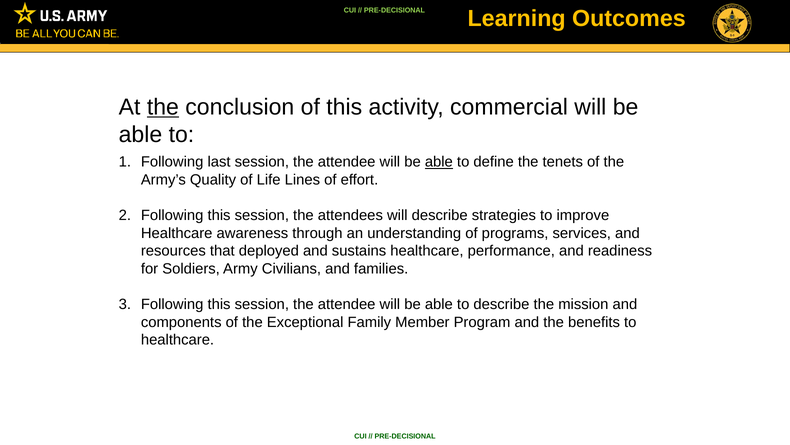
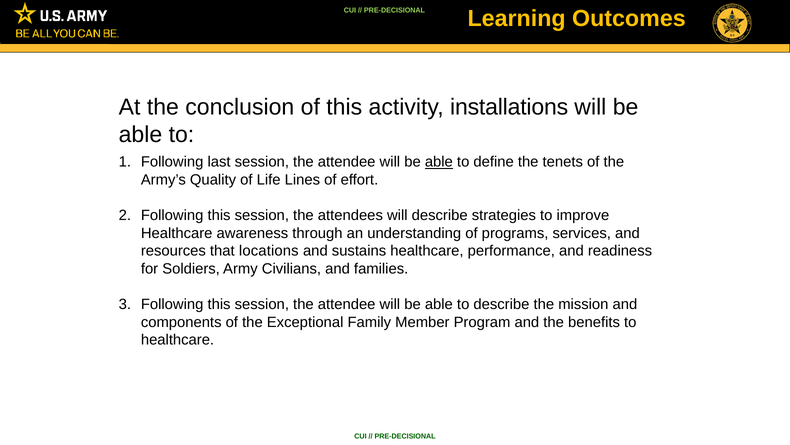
the at (163, 107) underline: present -> none
commercial: commercial -> installations
deployed: deployed -> locations
